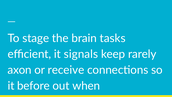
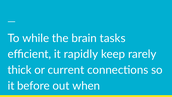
stage: stage -> while
signals: signals -> rapidly
axon: axon -> thick
receive: receive -> current
